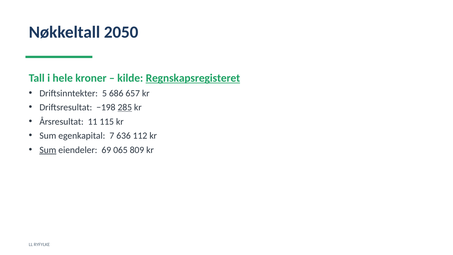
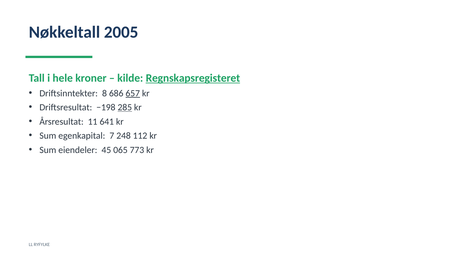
2050: 2050 -> 2005
5: 5 -> 8
657 underline: none -> present
115: 115 -> 641
636: 636 -> 248
Sum at (48, 150) underline: present -> none
69: 69 -> 45
809: 809 -> 773
